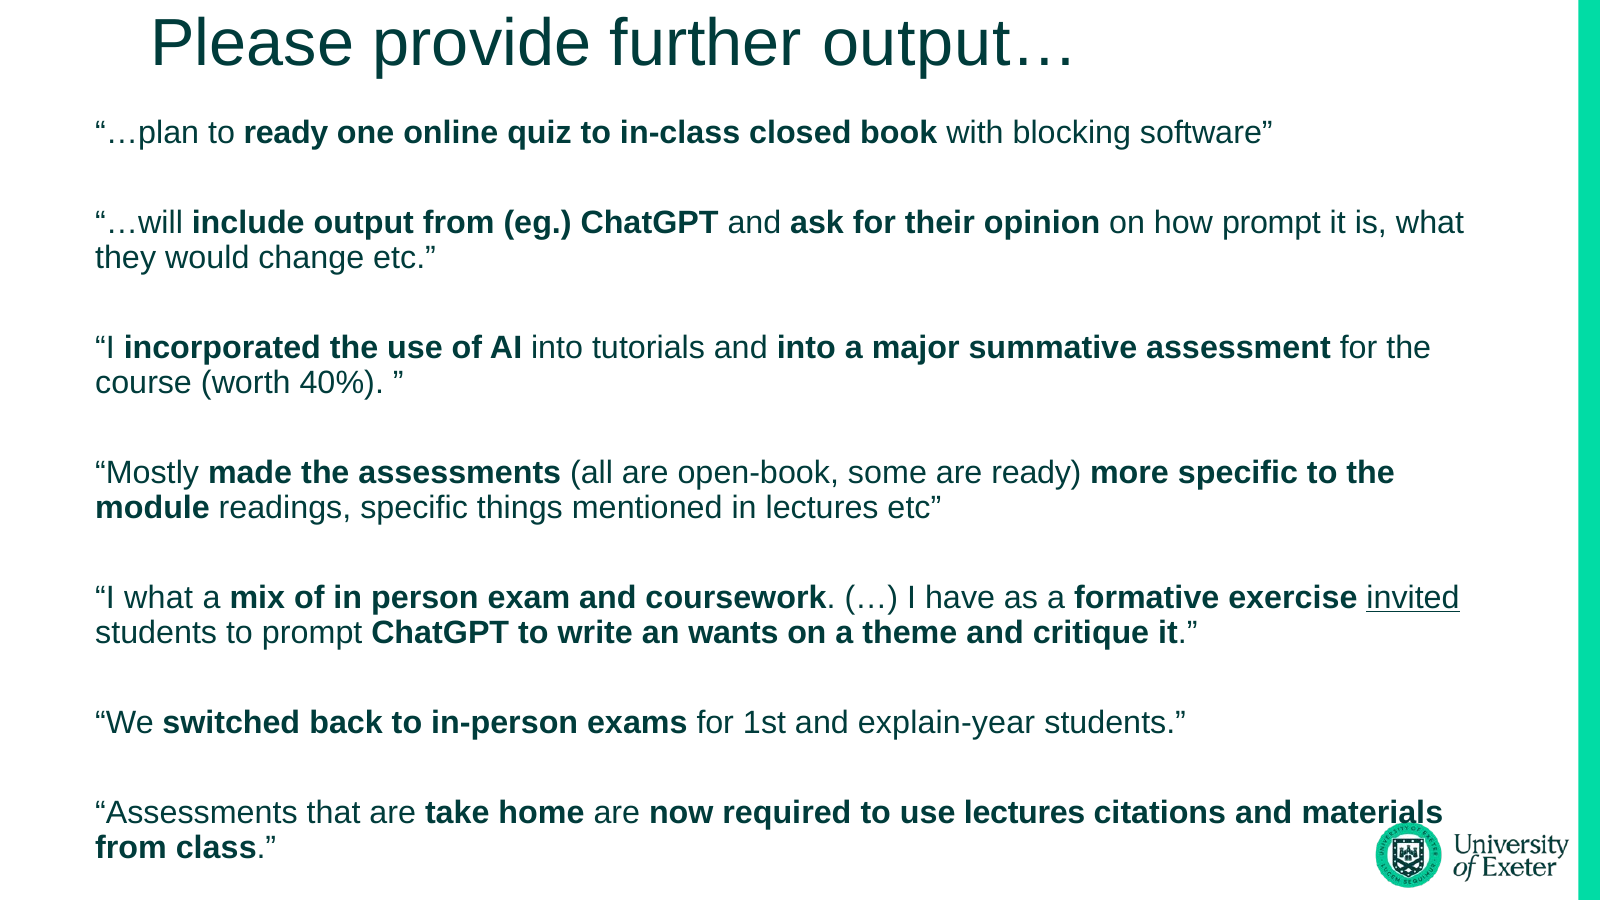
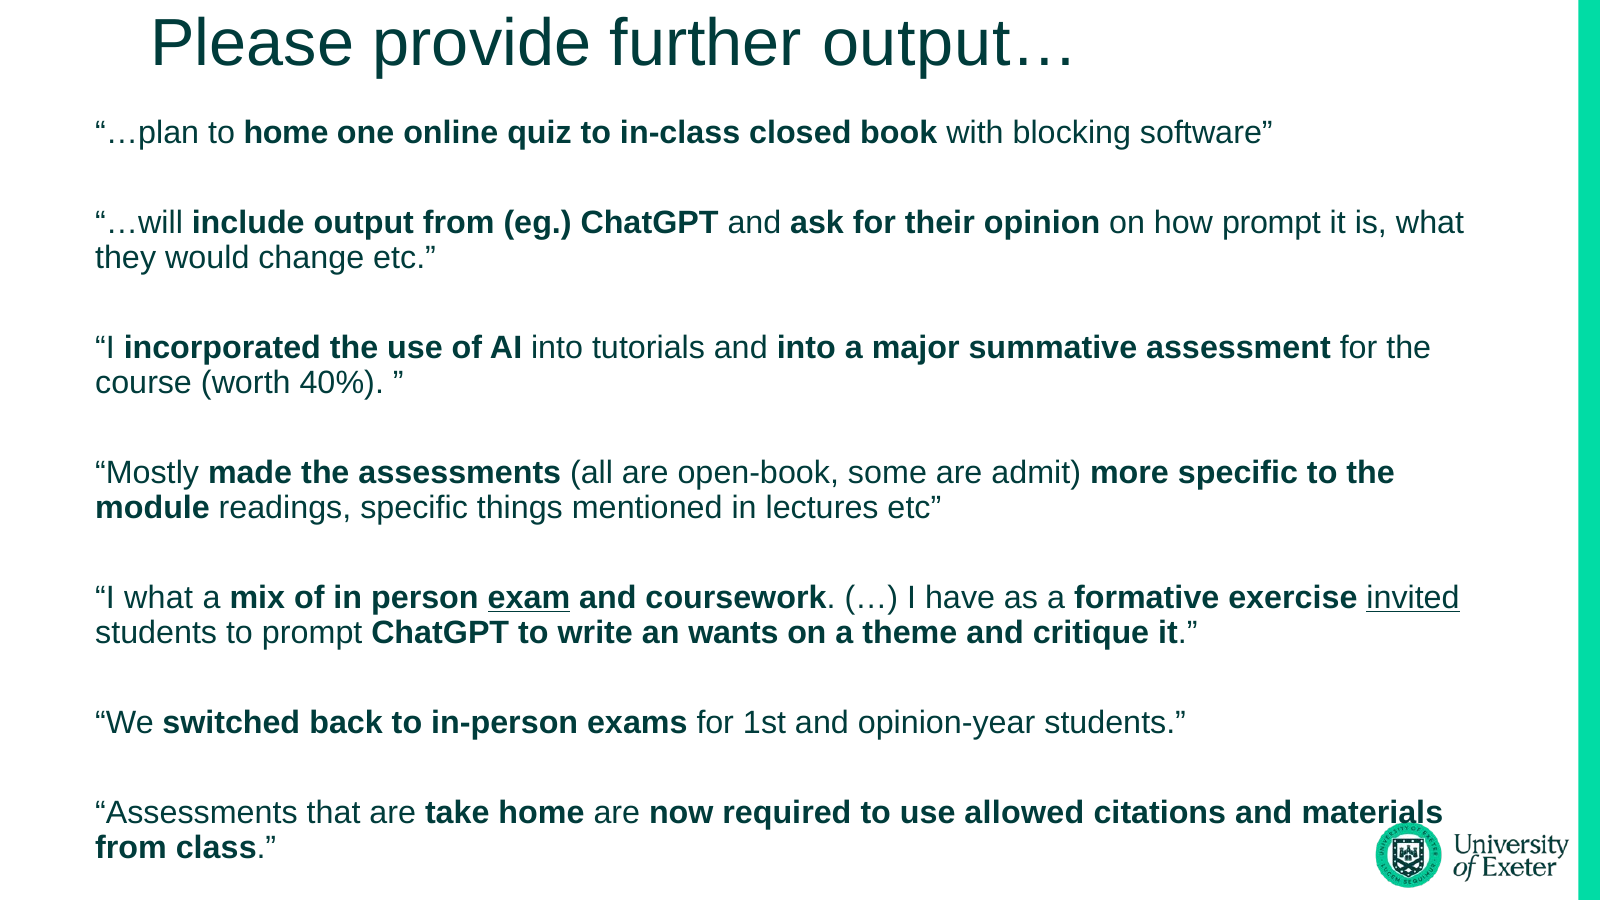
to ready: ready -> home
are ready: ready -> admit
exam underline: none -> present
explain-year: explain-year -> opinion-year
use lectures: lectures -> allowed
